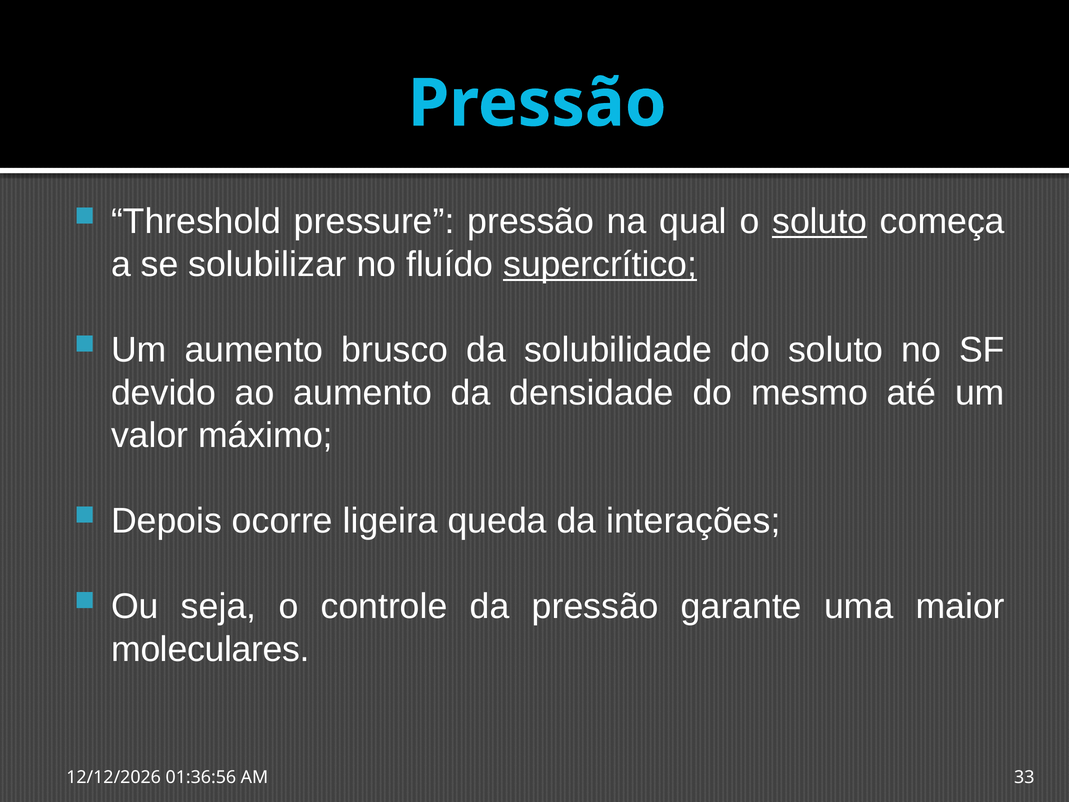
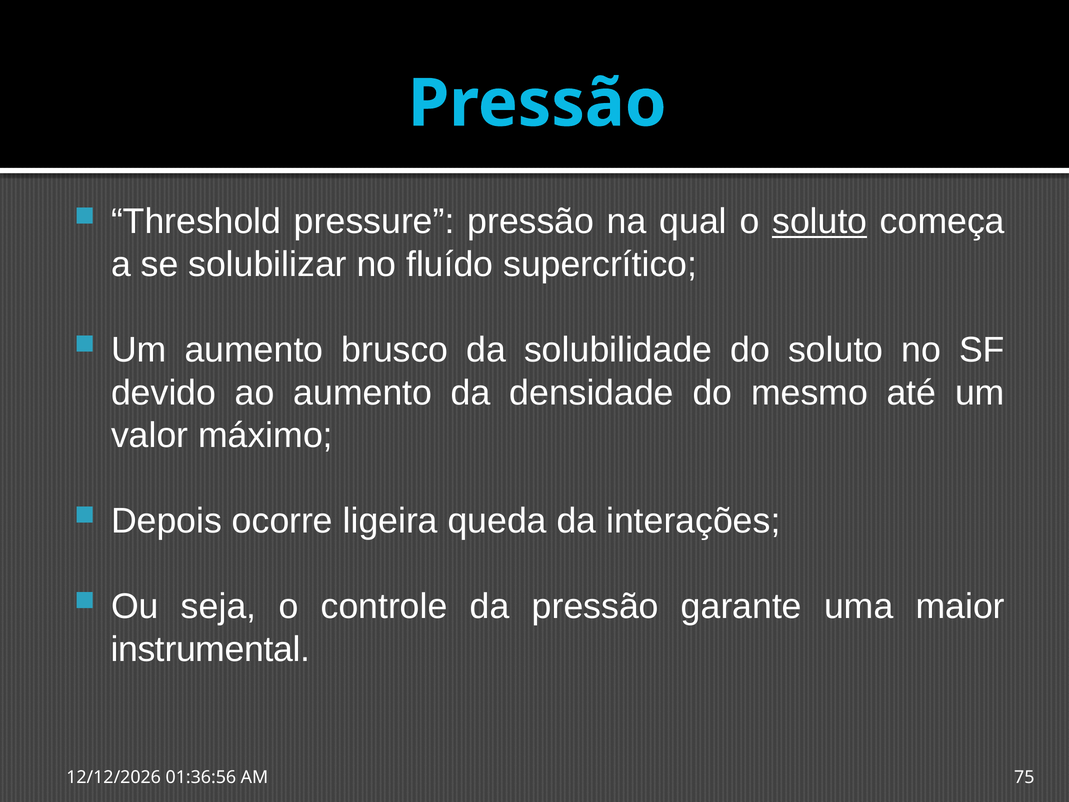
supercrítico underline: present -> none
moleculares: moleculares -> instrumental
33: 33 -> 75
